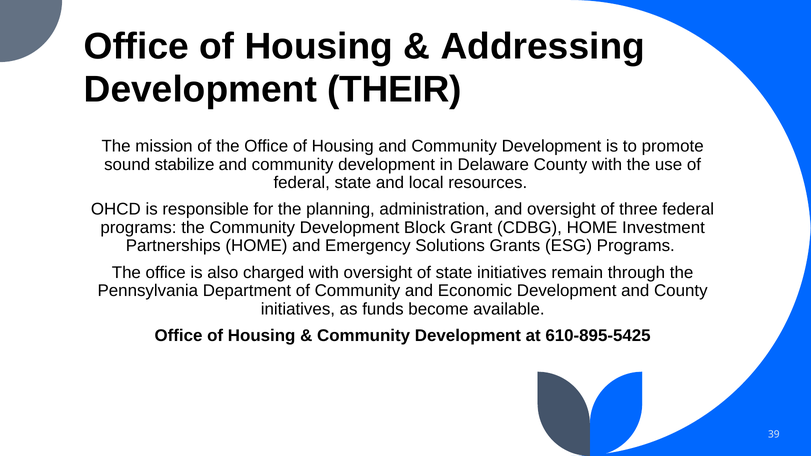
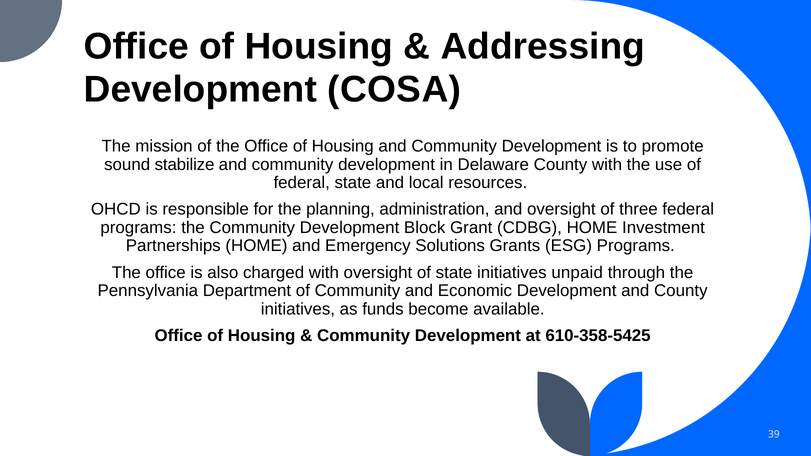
THEIR: THEIR -> COSA
remain: remain -> unpaid
610-895-5425: 610-895-5425 -> 610-358-5425
